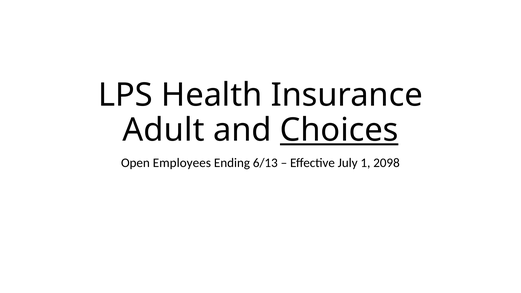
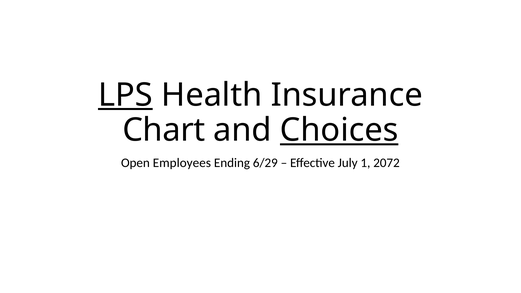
LPS underline: none -> present
Adult: Adult -> Chart
6/13: 6/13 -> 6/29
2098: 2098 -> 2072
